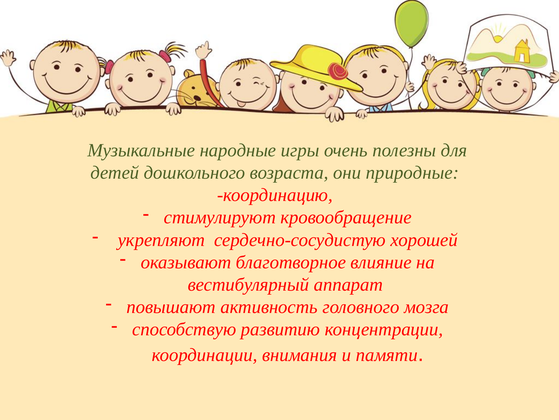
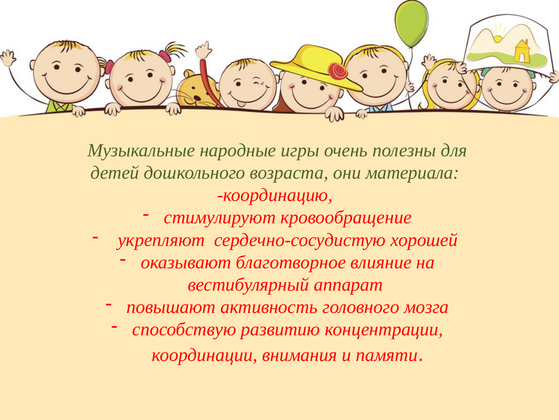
природные: природные -> материала
